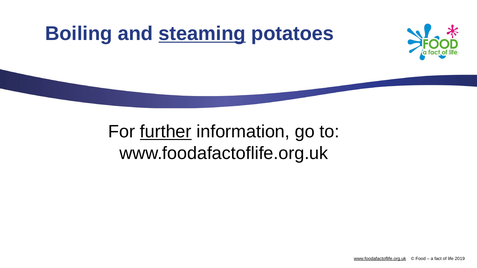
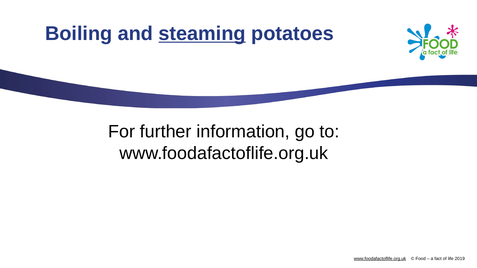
further underline: present -> none
